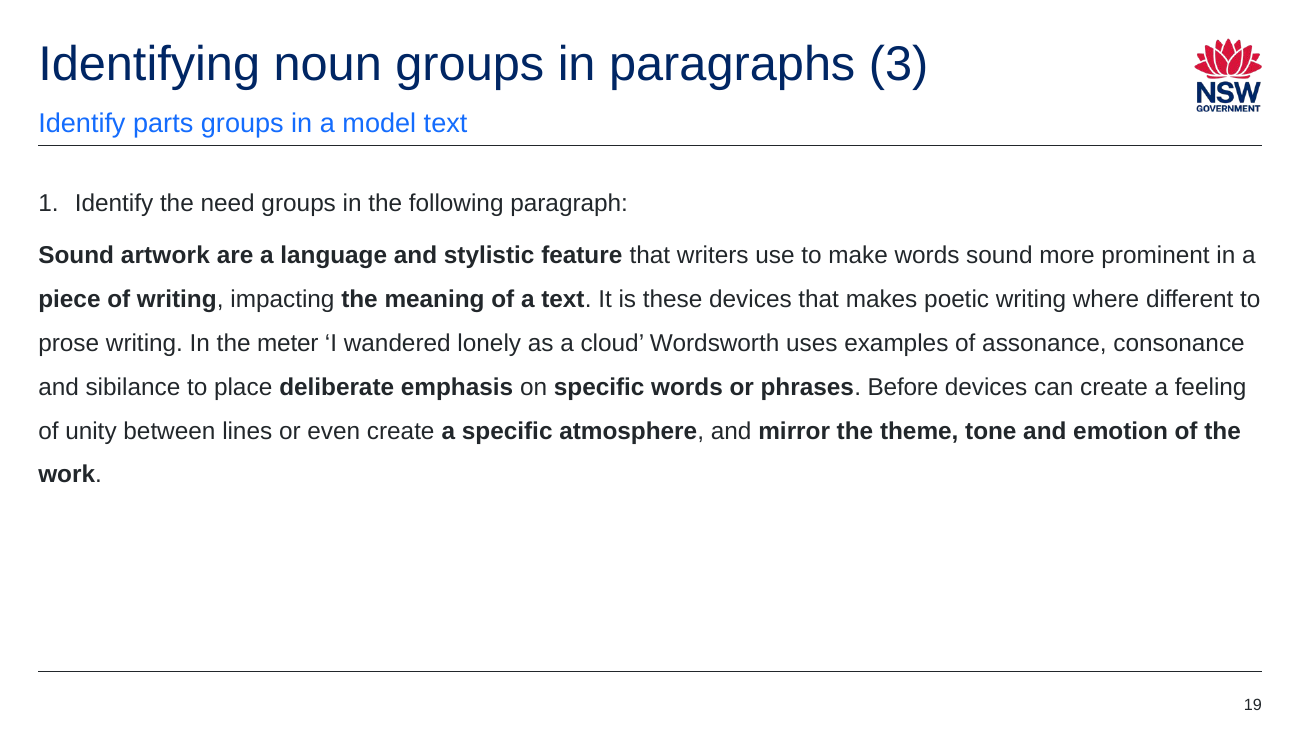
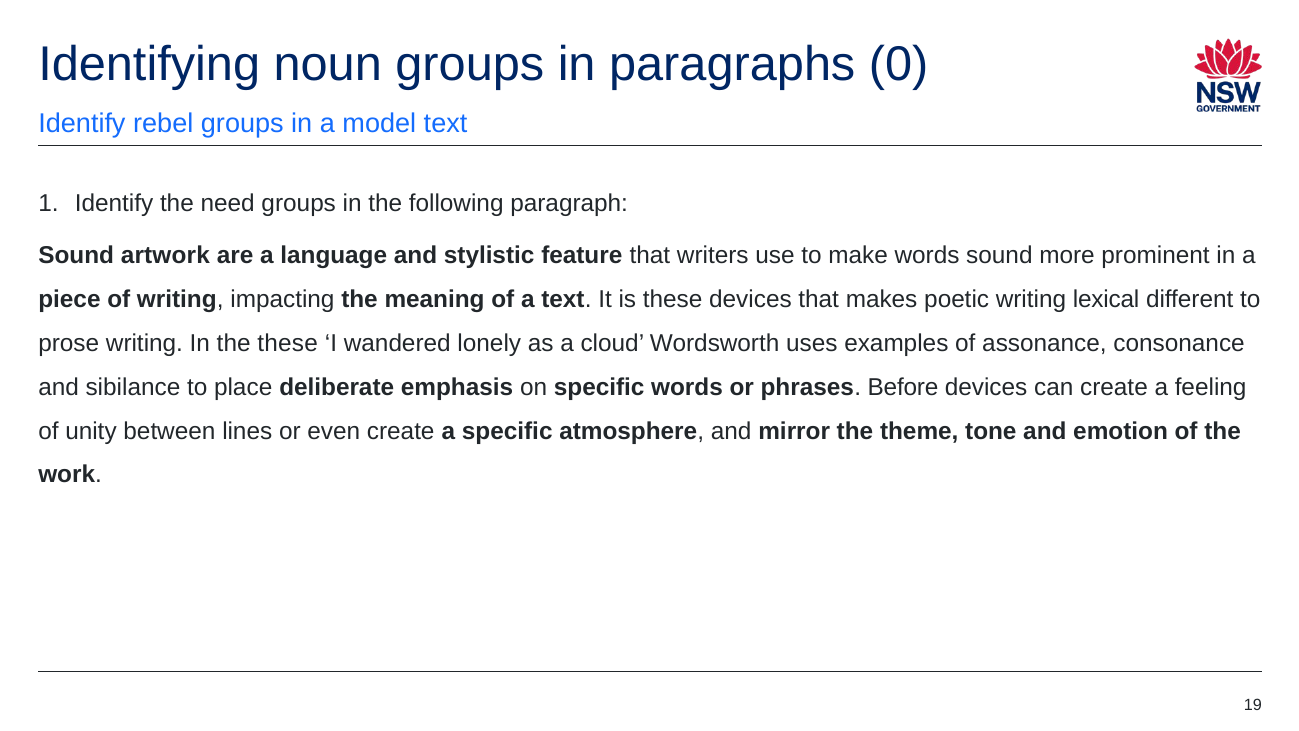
3: 3 -> 0
parts: parts -> rebel
where: where -> lexical
the meter: meter -> these
